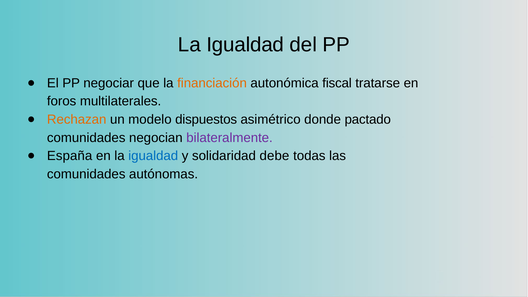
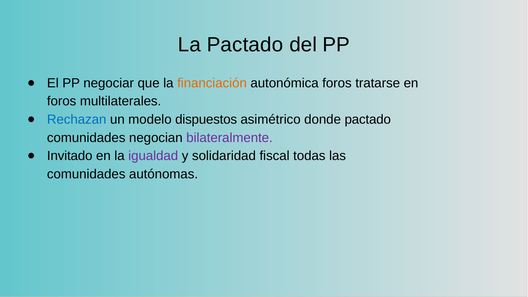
Igualdad at (245, 45): Igualdad -> Pactado
autonómica fiscal: fiscal -> foros
Rechazan colour: orange -> blue
España: España -> Invitado
igualdad at (153, 156) colour: blue -> purple
debe: debe -> fiscal
